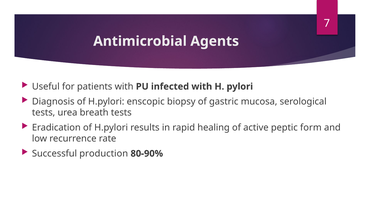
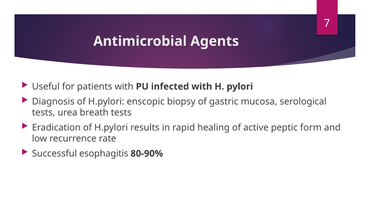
production: production -> esophagitis
